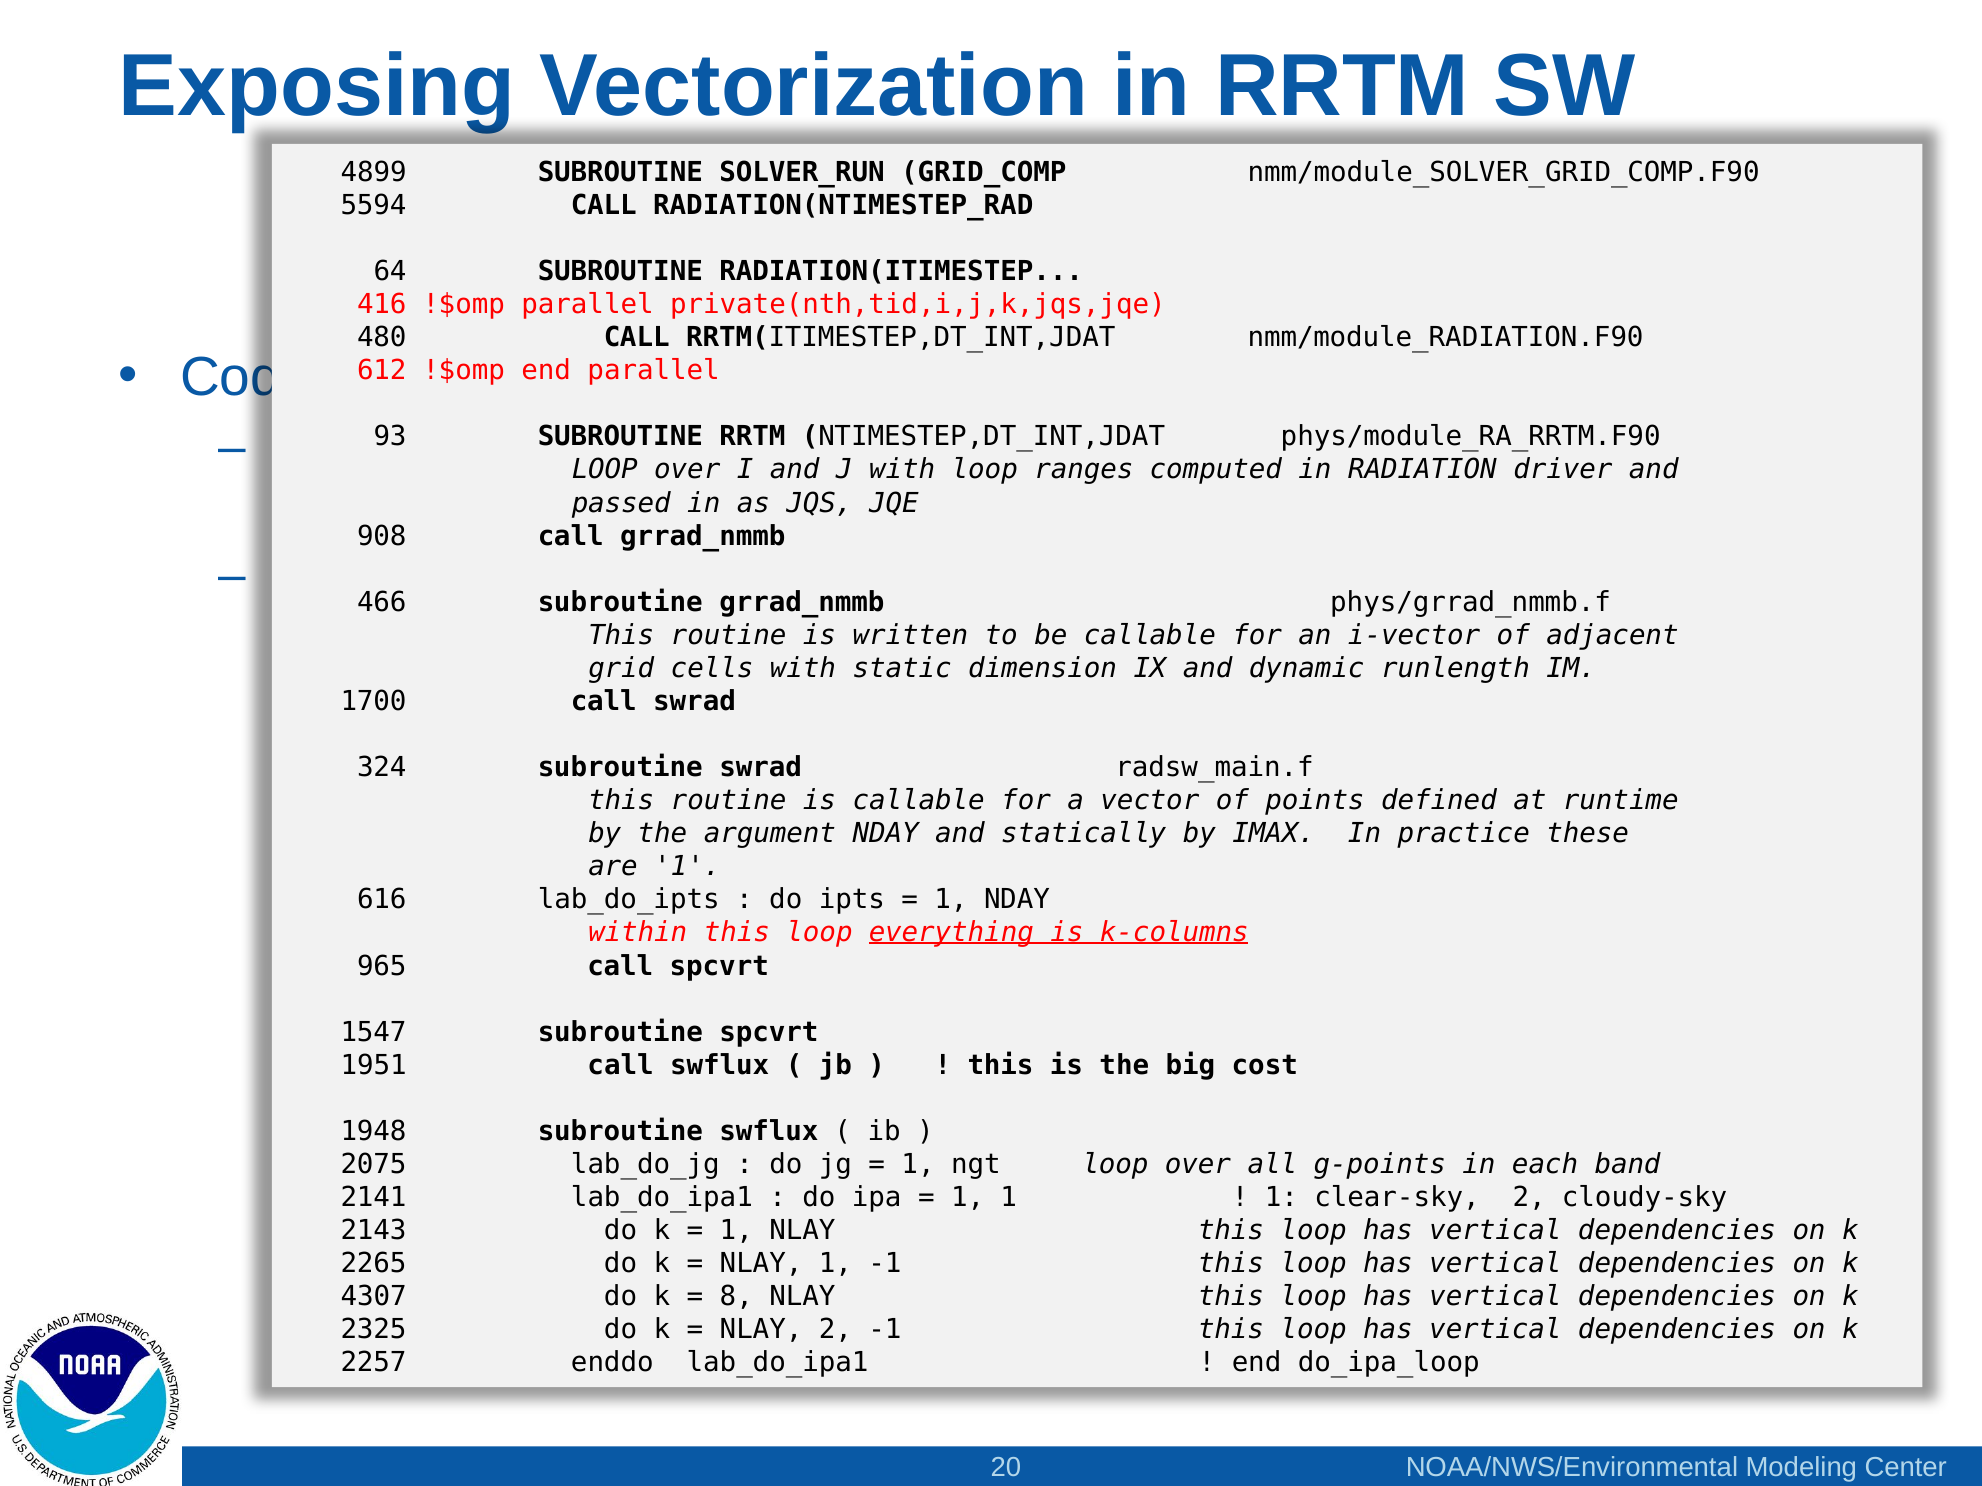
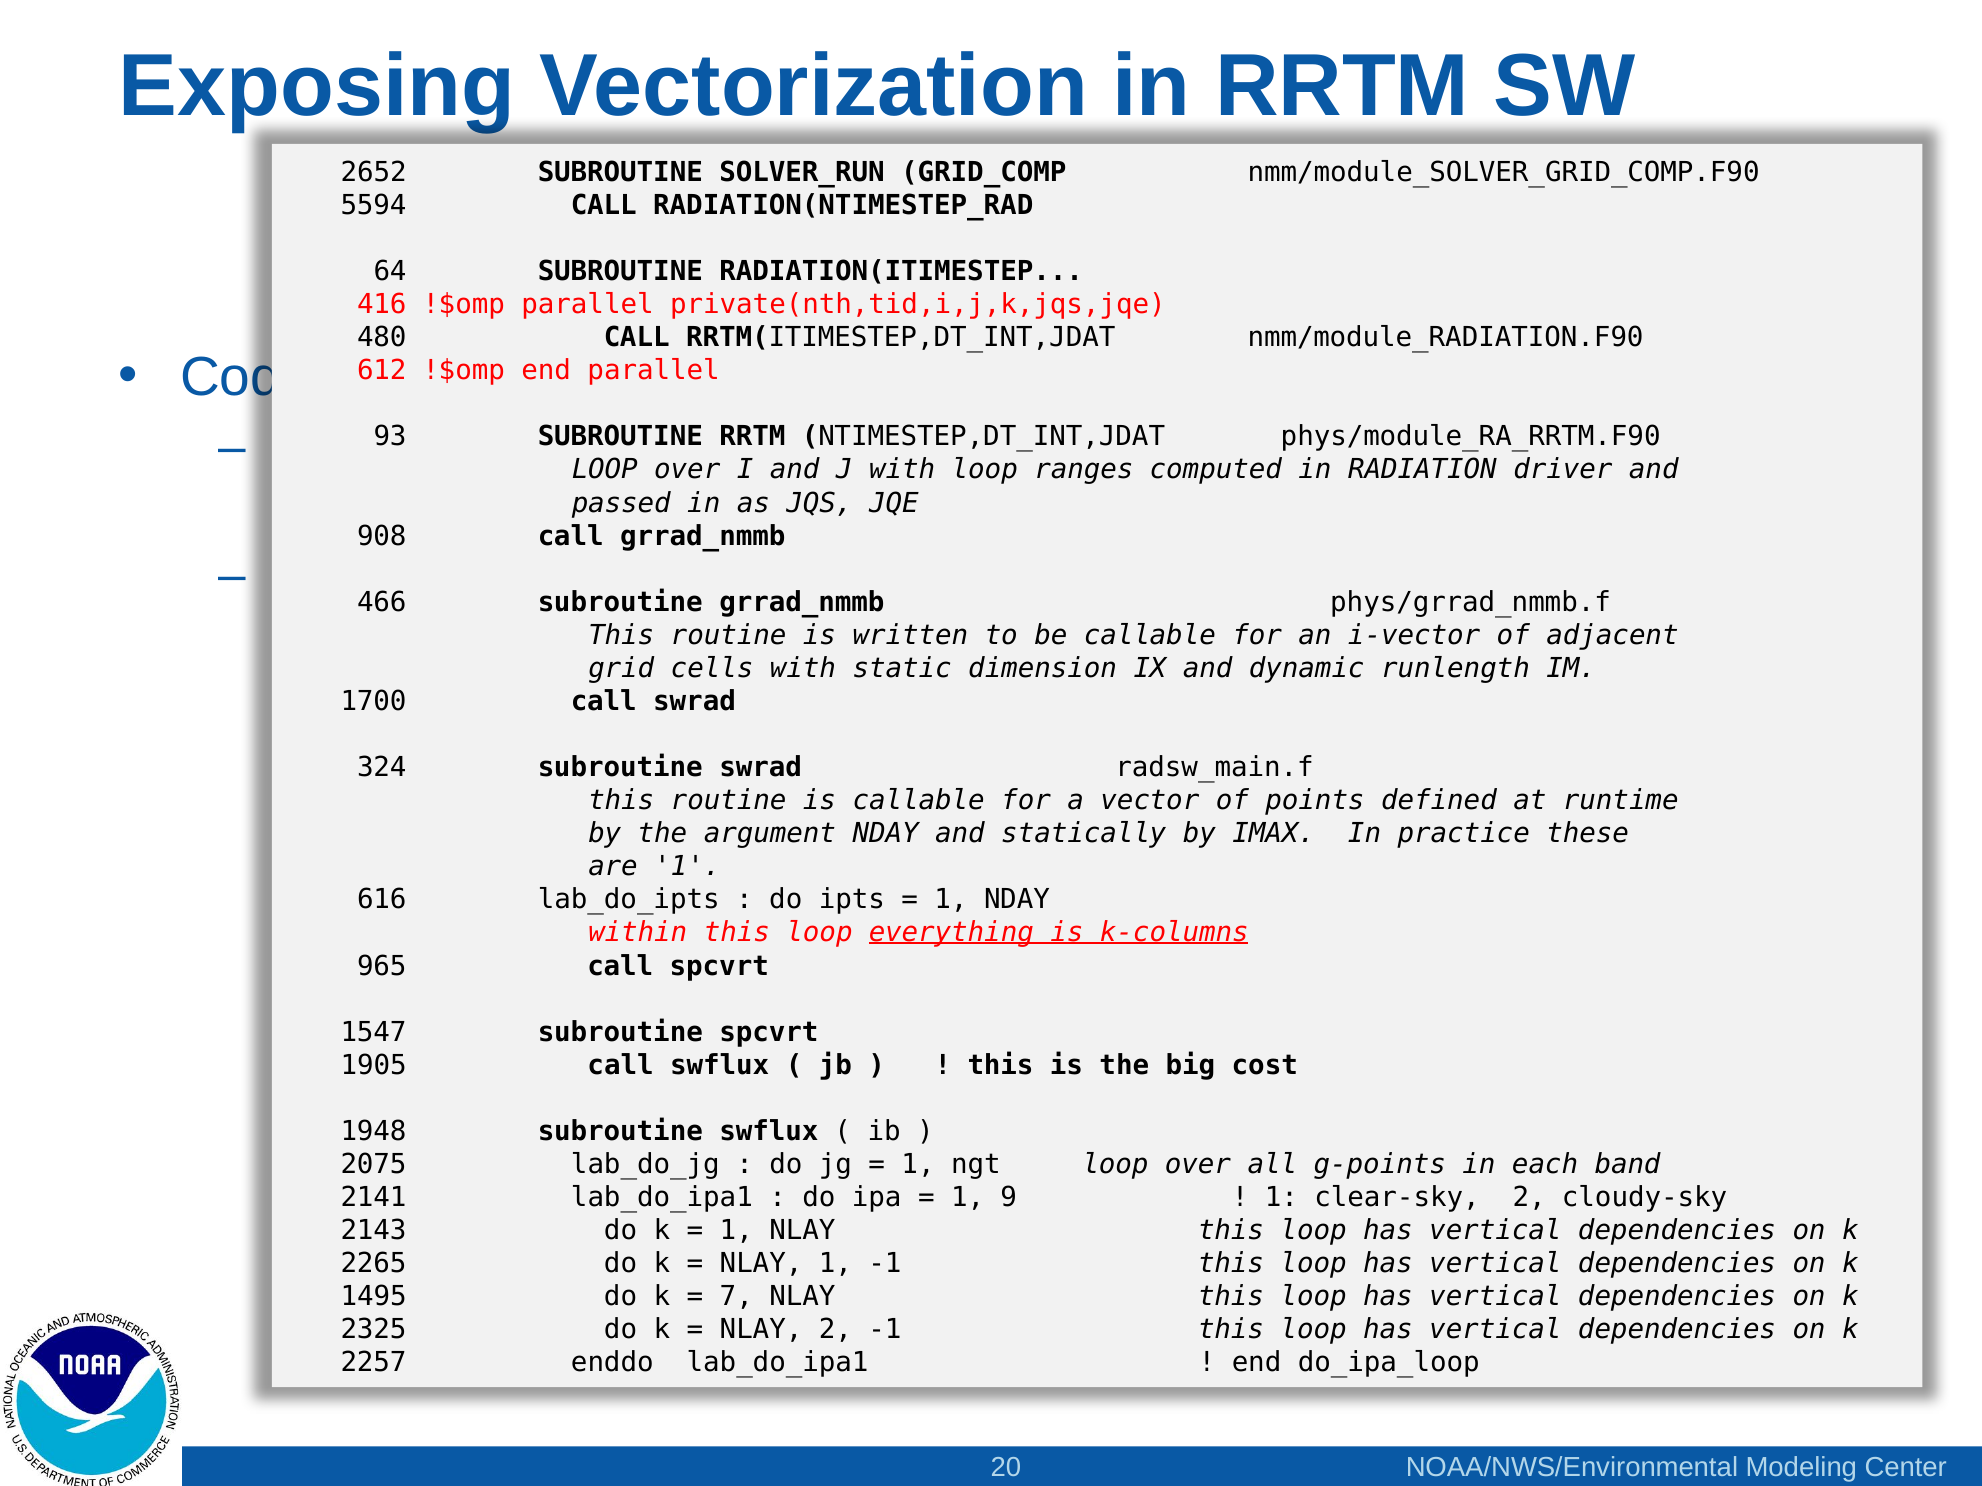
4899: 4899 -> 2652
1951: 1951 -> 1905
1 1: 1 -> 9
4307: 4307 -> 1495
8: 8 -> 7
